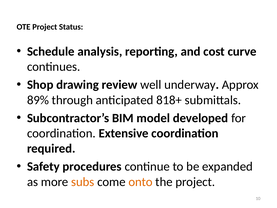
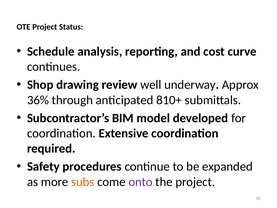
89%: 89% -> 36%
818+: 818+ -> 810+
onto colour: orange -> purple
